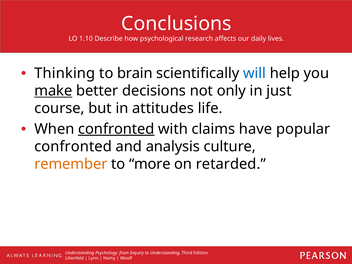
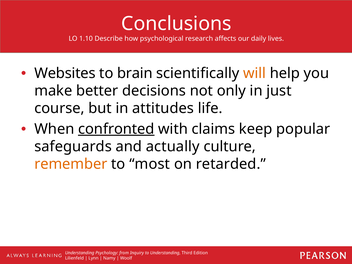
Thinking: Thinking -> Websites
will colour: blue -> orange
make underline: present -> none
have: have -> keep
confronted at (73, 147): confronted -> safeguards
analysis: analysis -> actually
more: more -> most
